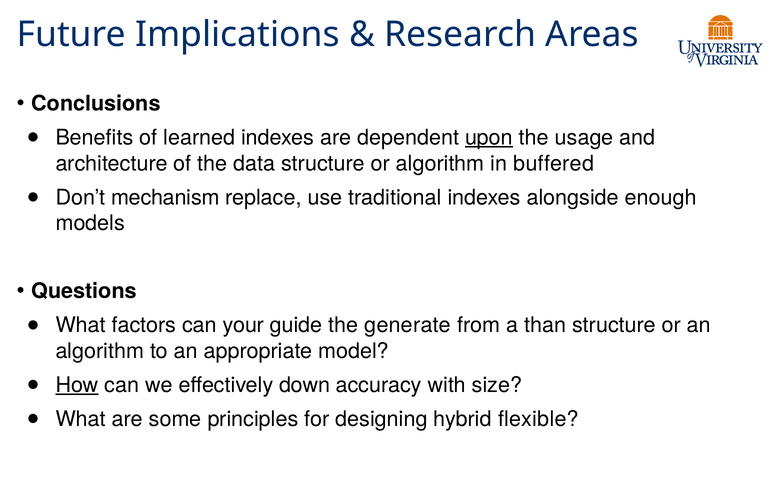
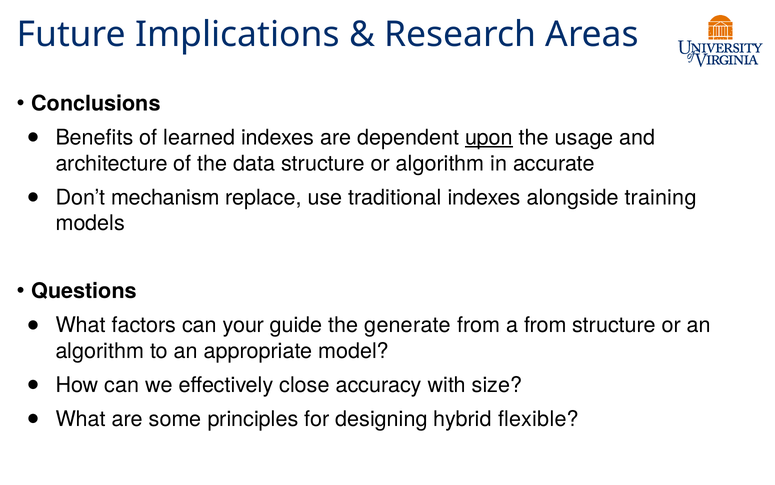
buffered: buffered -> accurate
enough: enough -> training
a than: than -> from
How underline: present -> none
down: down -> close
